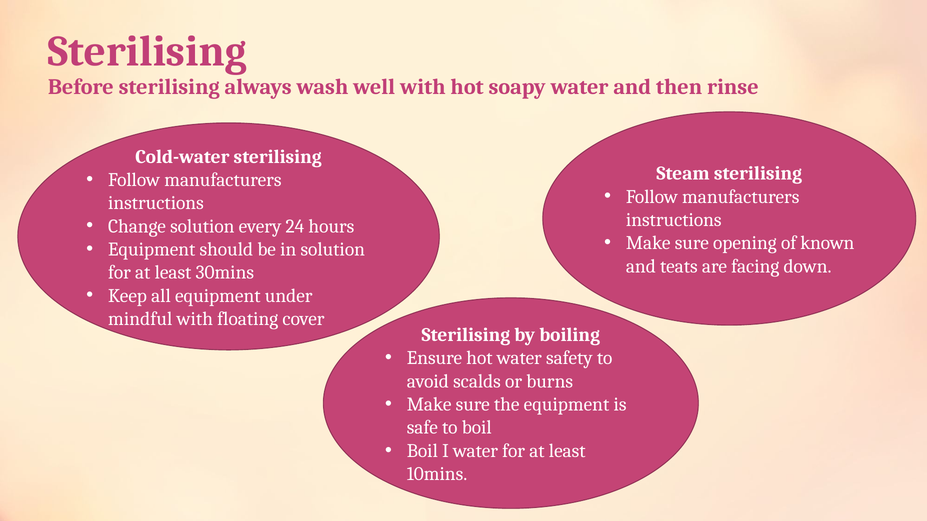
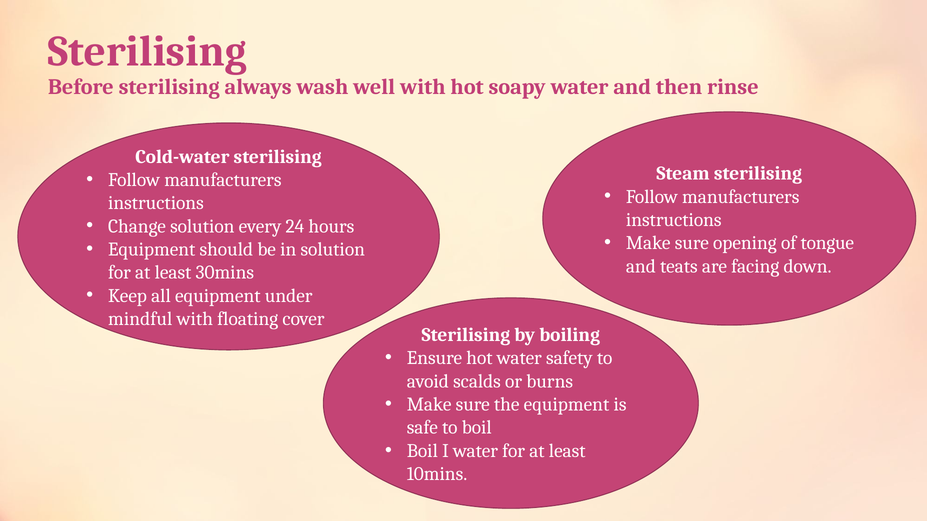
known: known -> tongue
